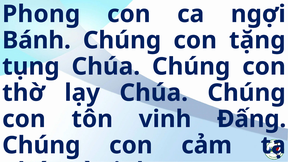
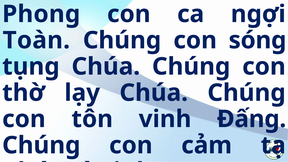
Bánh: Bánh -> Toàn
tặng: tặng -> sóng
